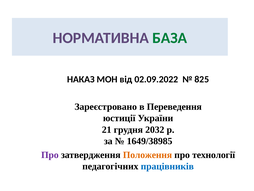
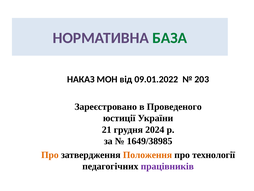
02.09.2022: 02.09.2022 -> 09.01.2022
825: 825 -> 203
Переведення: Переведення -> Проведеного
2032: 2032 -> 2024
Про at (50, 155) colour: purple -> orange
працівників colour: blue -> purple
